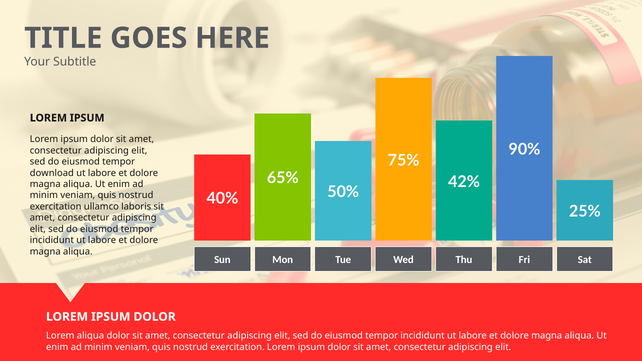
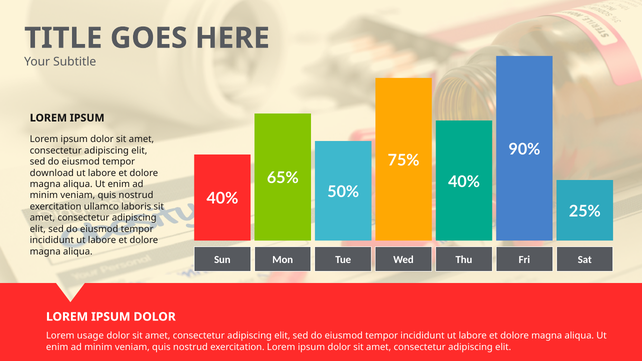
42% at (464, 182): 42% -> 40%
Lorem aliqua: aliqua -> usage
